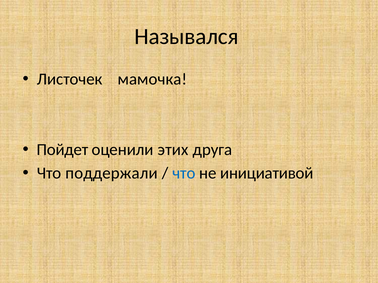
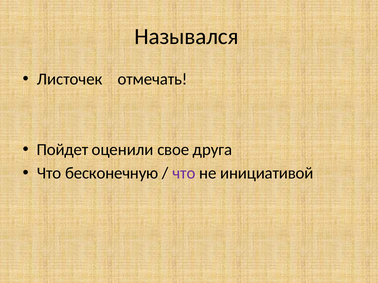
мамочка: мамочка -> отмечать
этих: этих -> свое
поддержали: поддержали -> бесконечную
что at (184, 173) colour: blue -> purple
